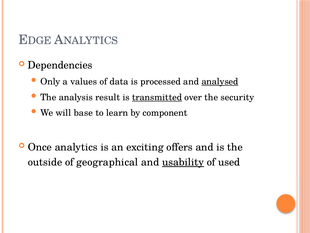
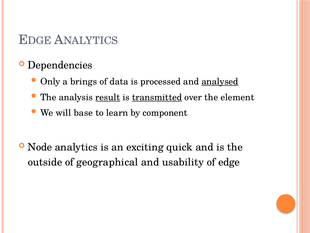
values: values -> brings
result underline: none -> present
security: security -> element
Once: Once -> Node
offers: offers -> quick
usability underline: present -> none
used: used -> edge
